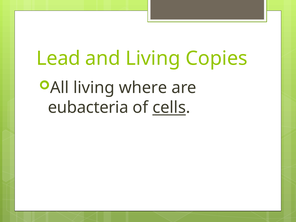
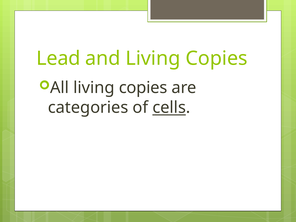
All living where: where -> copies
eubacteria: eubacteria -> categories
